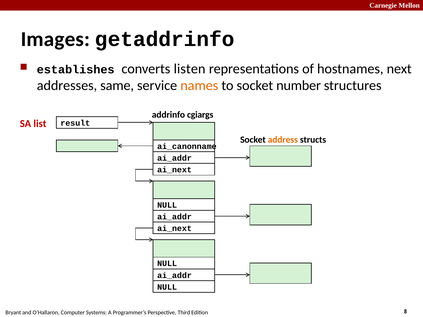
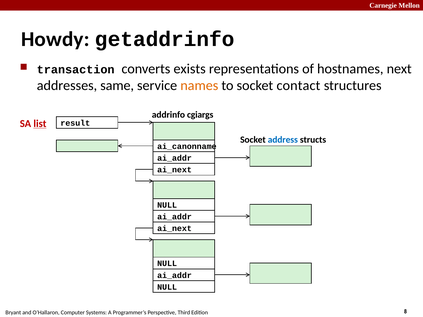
Images: Images -> Howdy
establishes: establishes -> transaction
listen: listen -> exists
number: number -> contact
list underline: none -> present
address colour: orange -> blue
